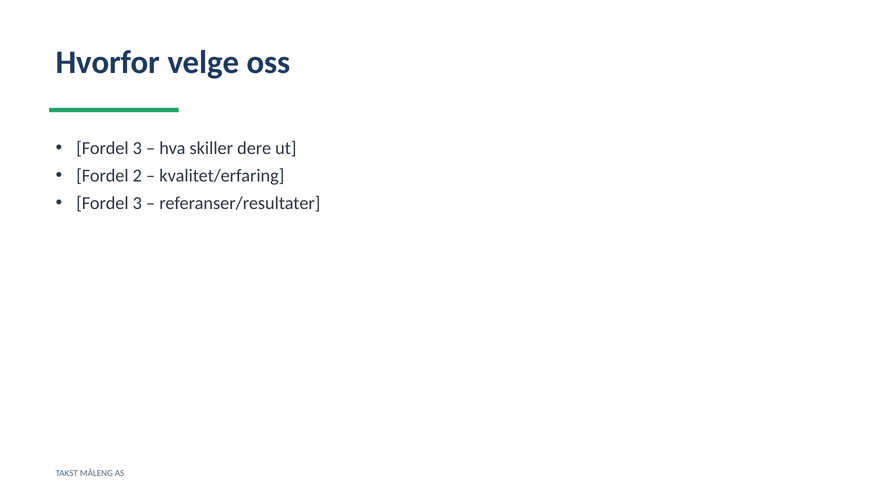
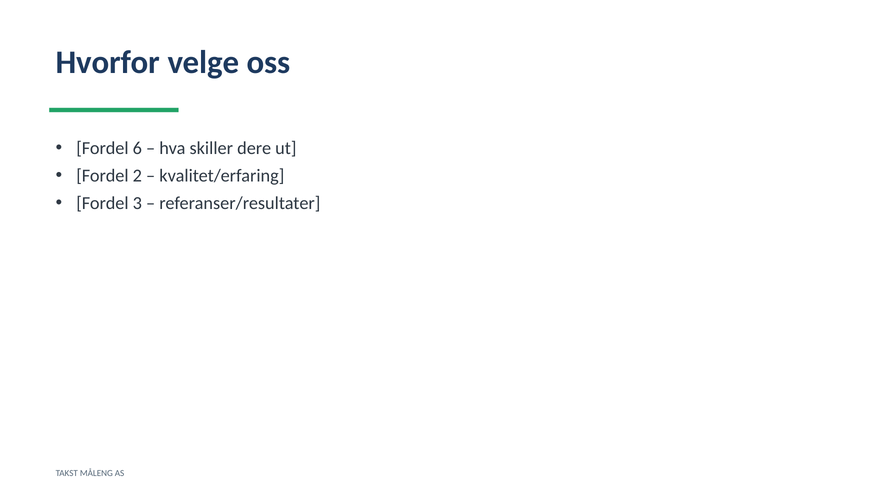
3 at (137, 148): 3 -> 6
